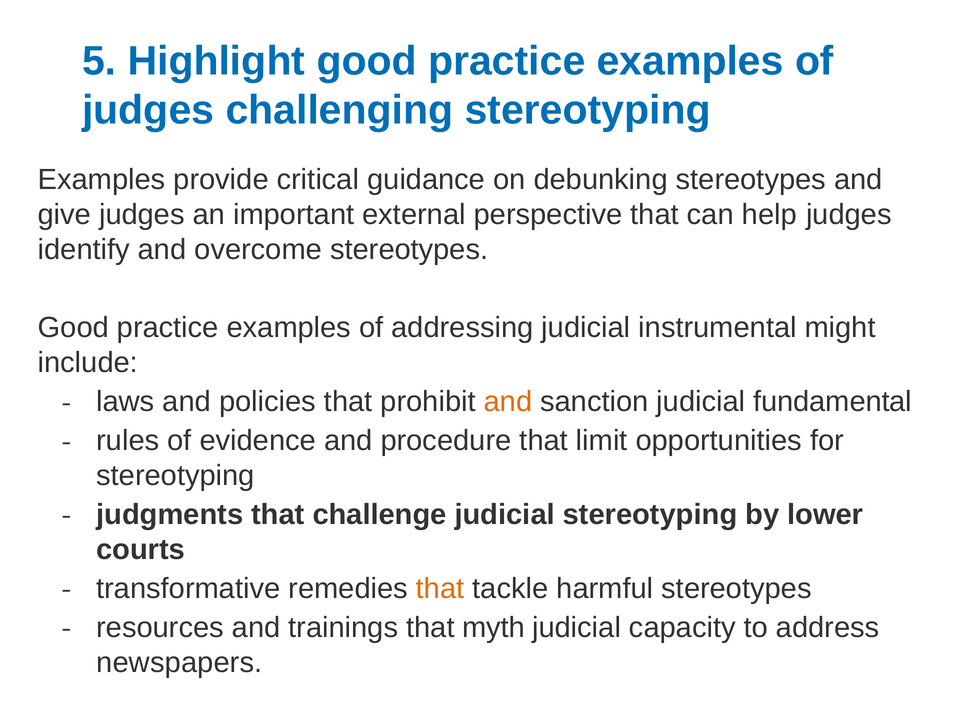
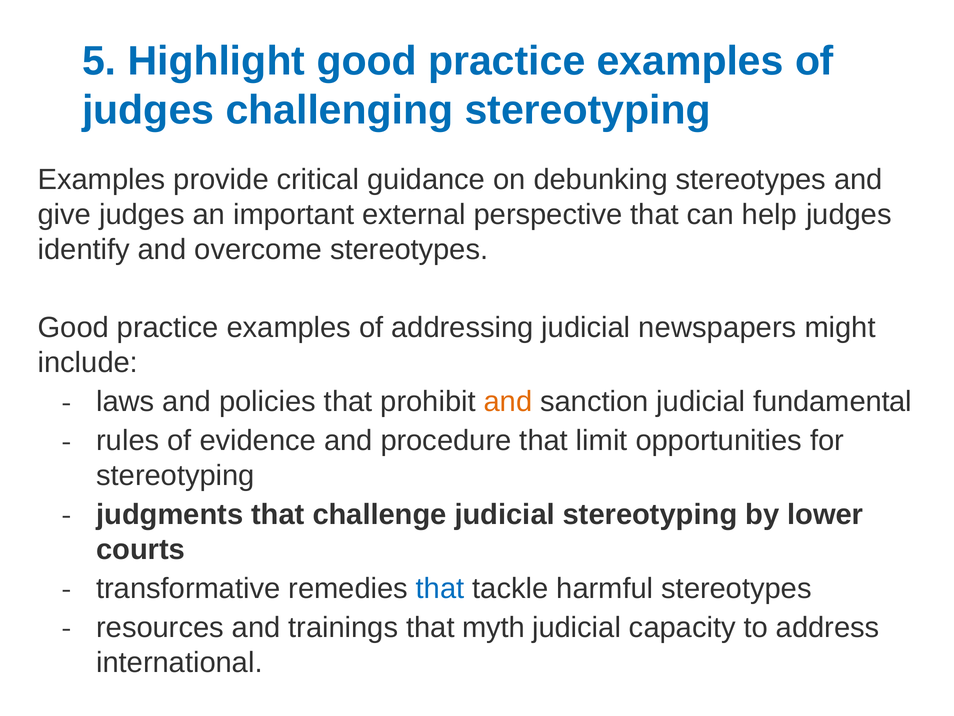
instrumental: instrumental -> newspapers
that at (440, 588) colour: orange -> blue
newspapers: newspapers -> international
